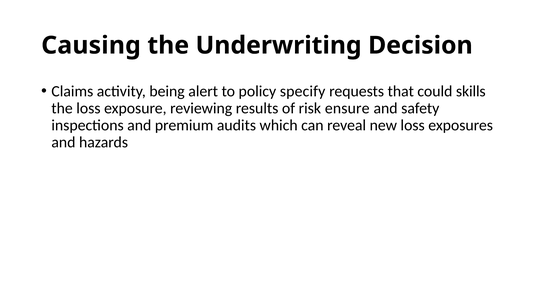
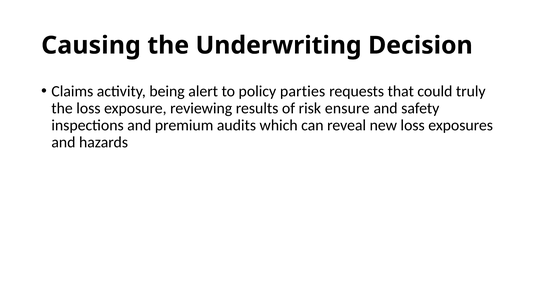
specify: specify -> parties
skills: skills -> truly
